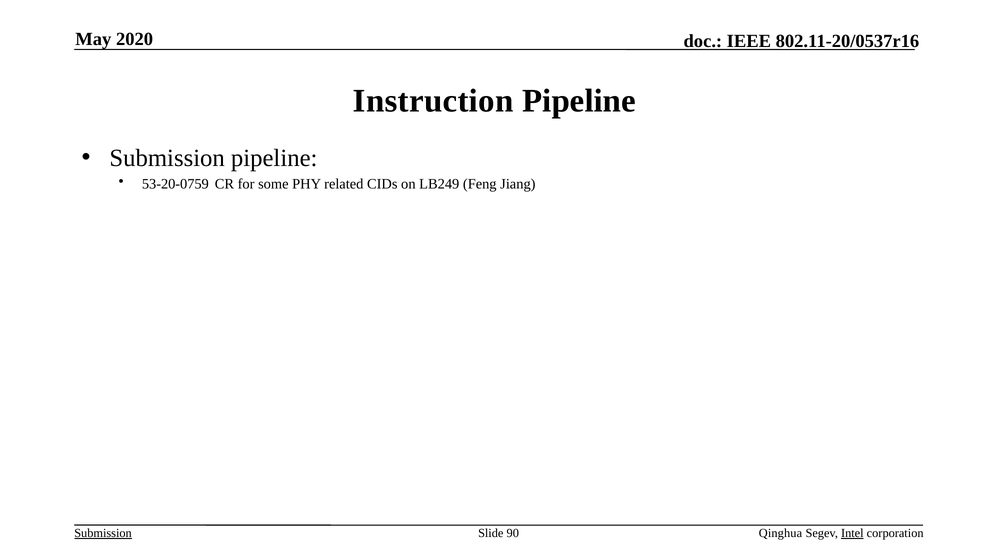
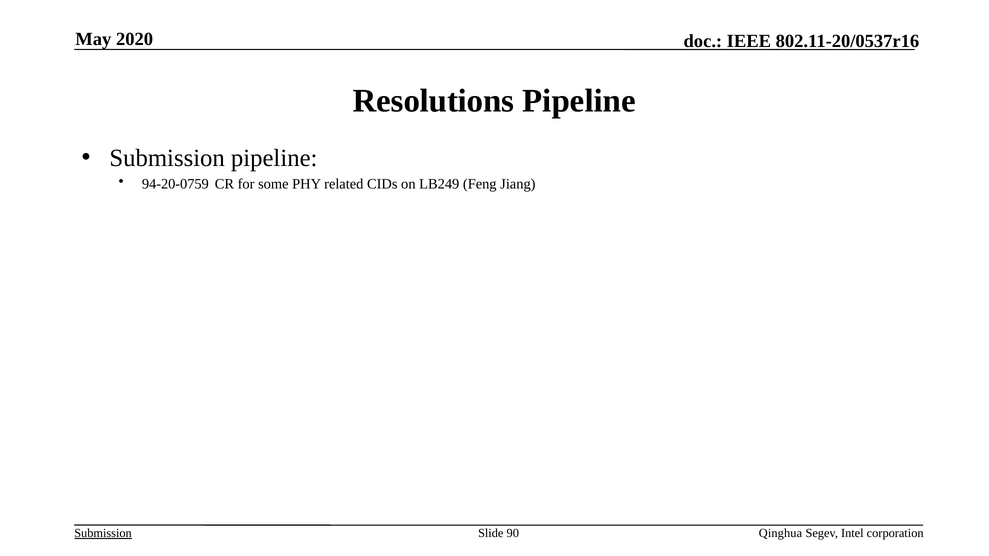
Instruction: Instruction -> Resolutions
53-20-0759: 53-20-0759 -> 94-20-0759
Intel underline: present -> none
